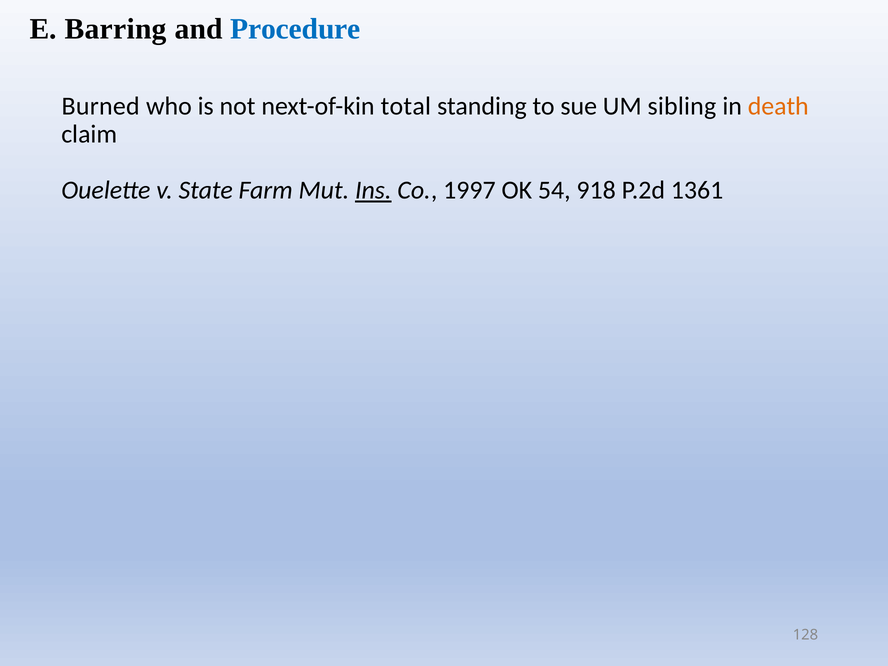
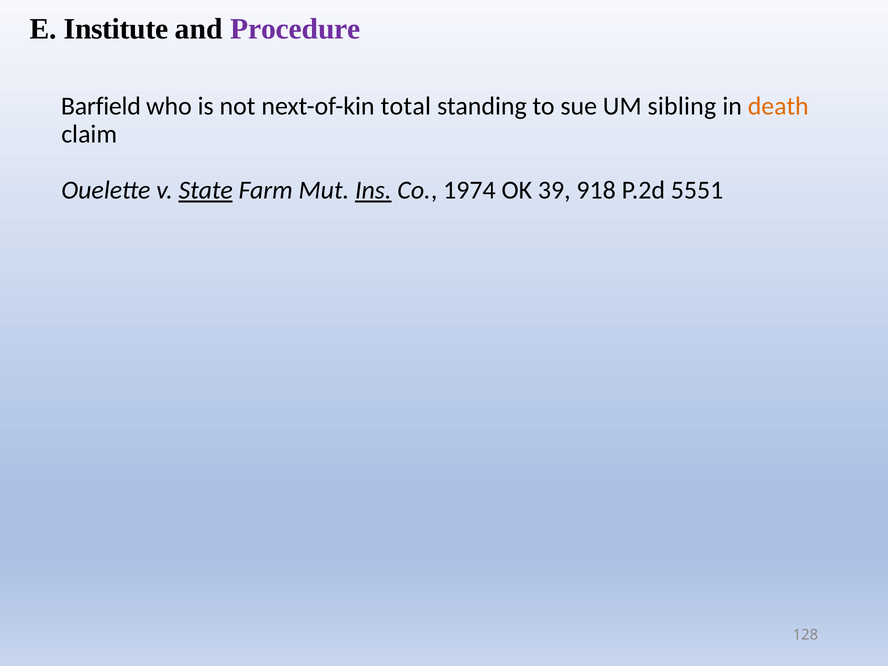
Barring: Barring -> Institute
Procedure colour: blue -> purple
Burned: Burned -> Barfield
State underline: none -> present
1997: 1997 -> 1974
54: 54 -> 39
1361: 1361 -> 5551
